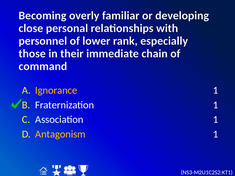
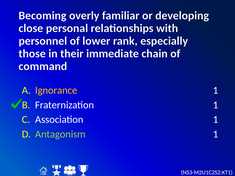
Antagonism colour: yellow -> light green
